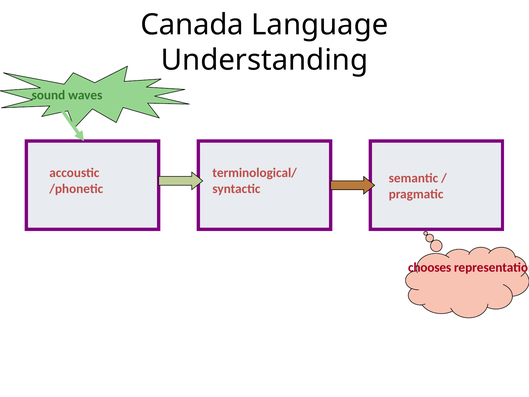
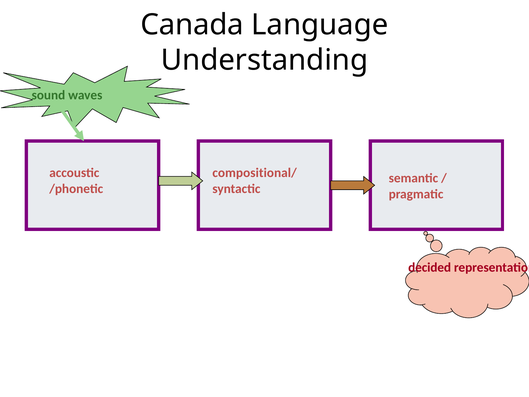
terminological/: terminological/ -> compositional/
chooses: chooses -> decided
